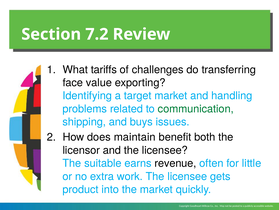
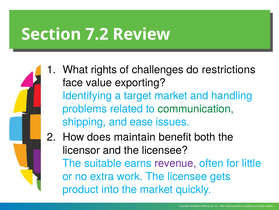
tariffs: tariffs -> rights
transferring: transferring -> restrictions
buys: buys -> ease
revenue colour: black -> purple
